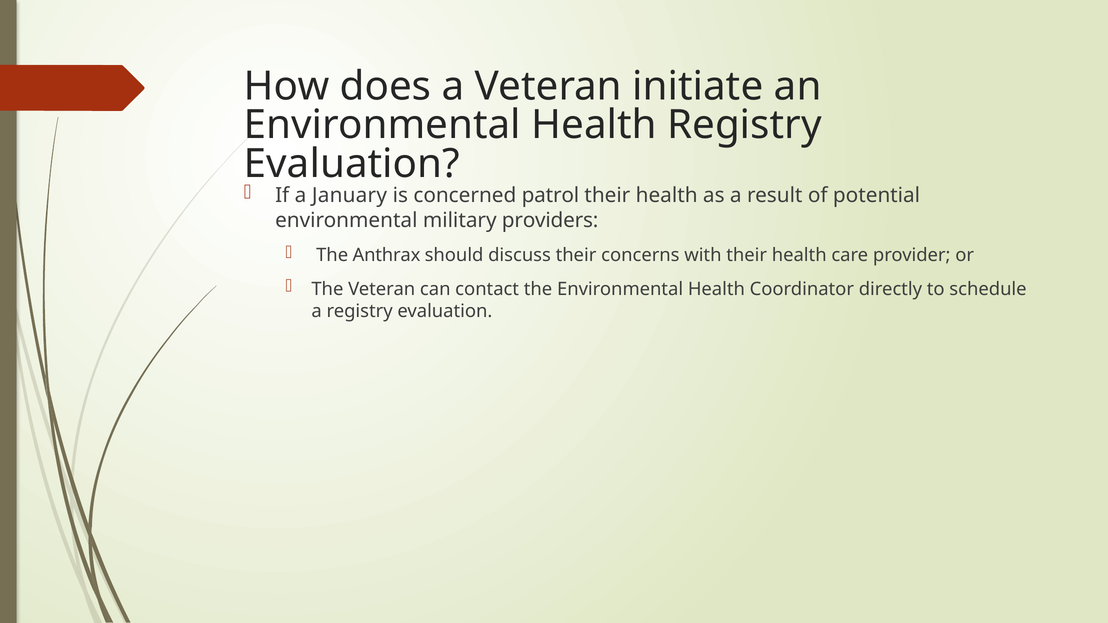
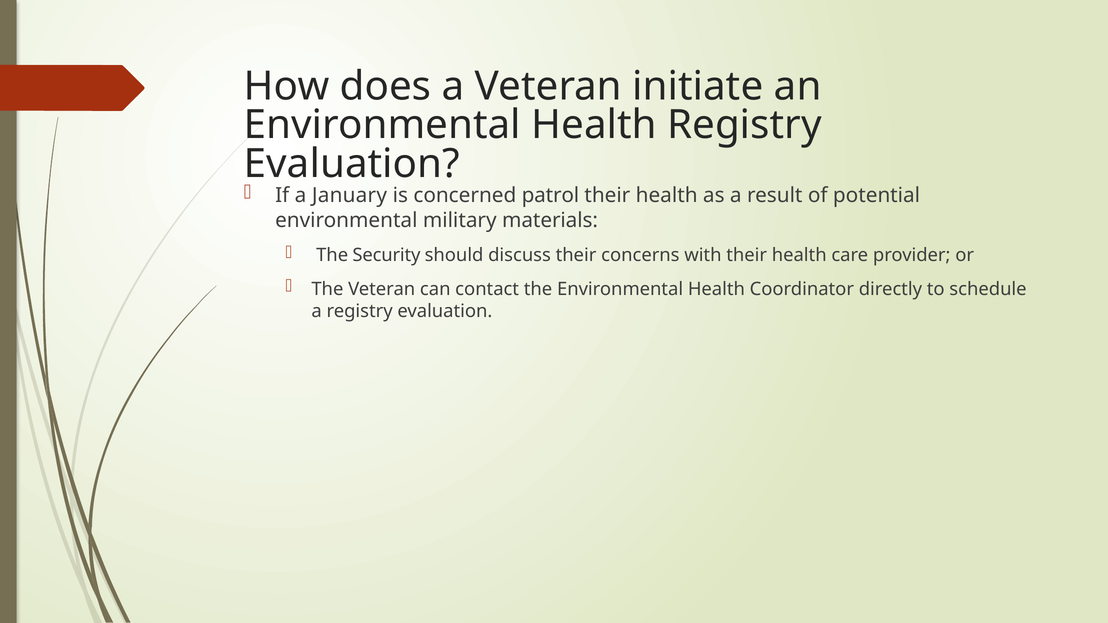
providers: providers -> materials
Anthrax: Anthrax -> Security
